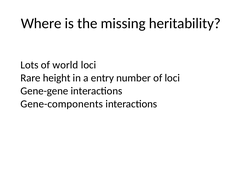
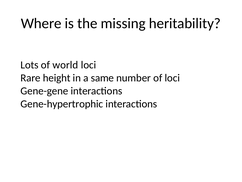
entry: entry -> same
Gene-components: Gene-components -> Gene-hypertrophic
